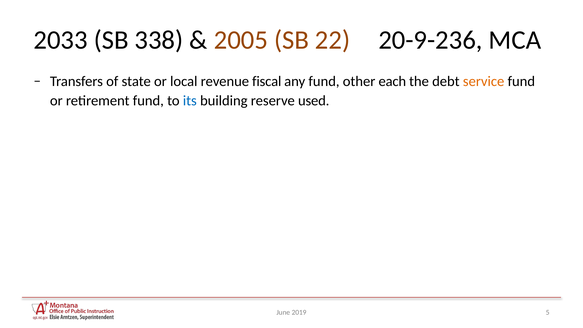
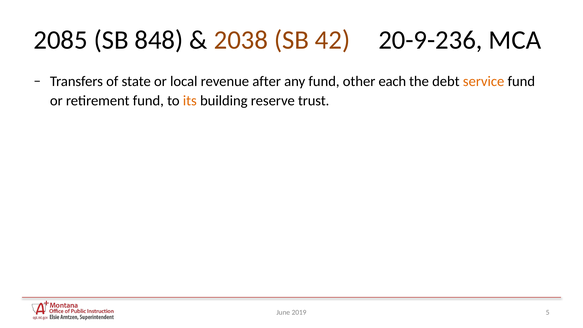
2033: 2033 -> 2085
338: 338 -> 848
2005: 2005 -> 2038
22: 22 -> 42
fiscal: fiscal -> after
its colour: blue -> orange
used: used -> trust
